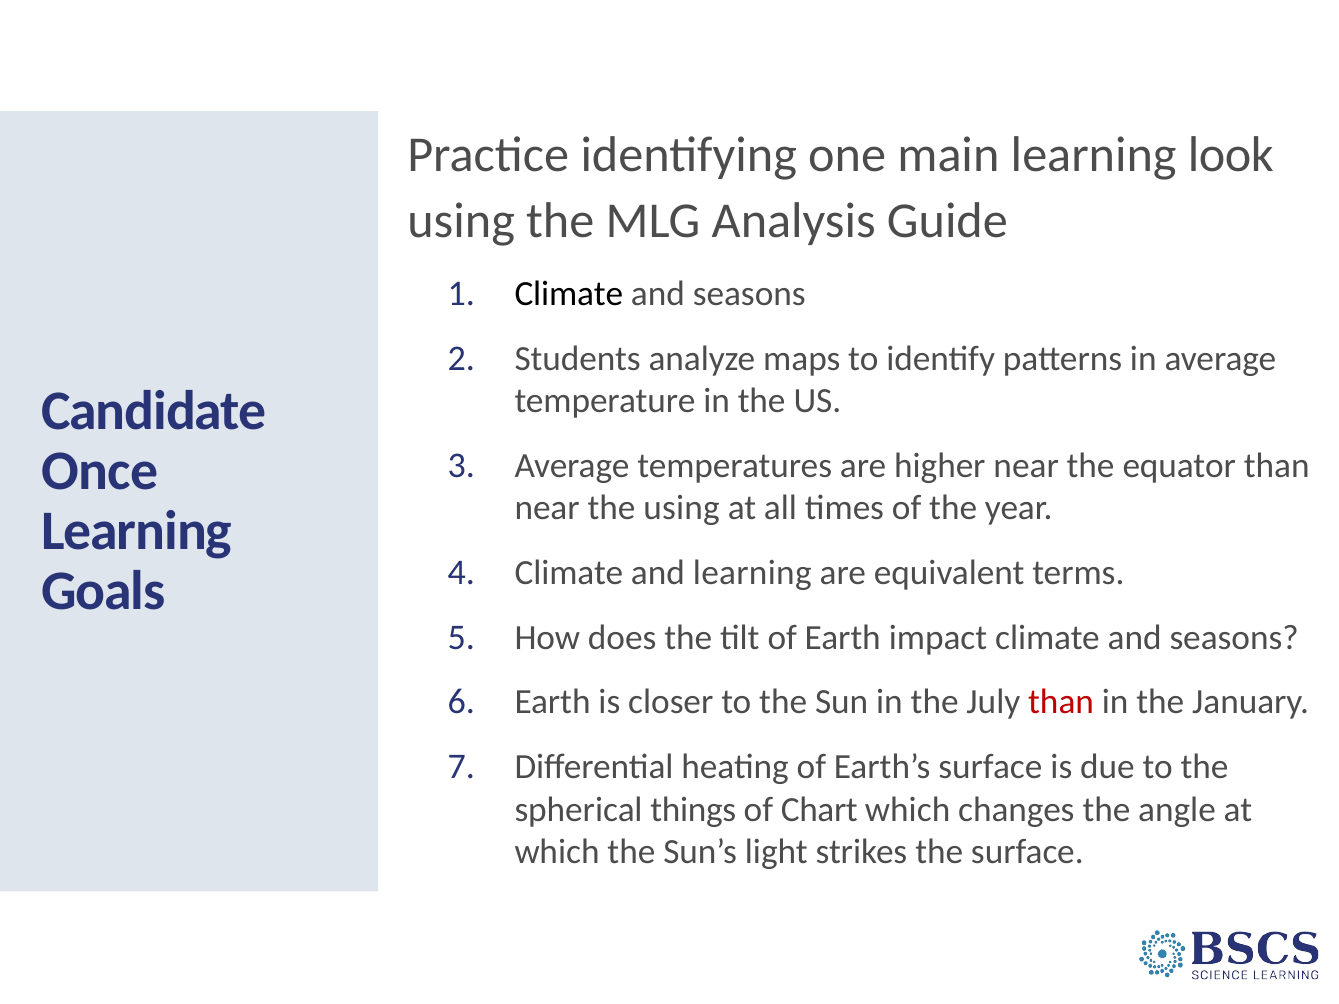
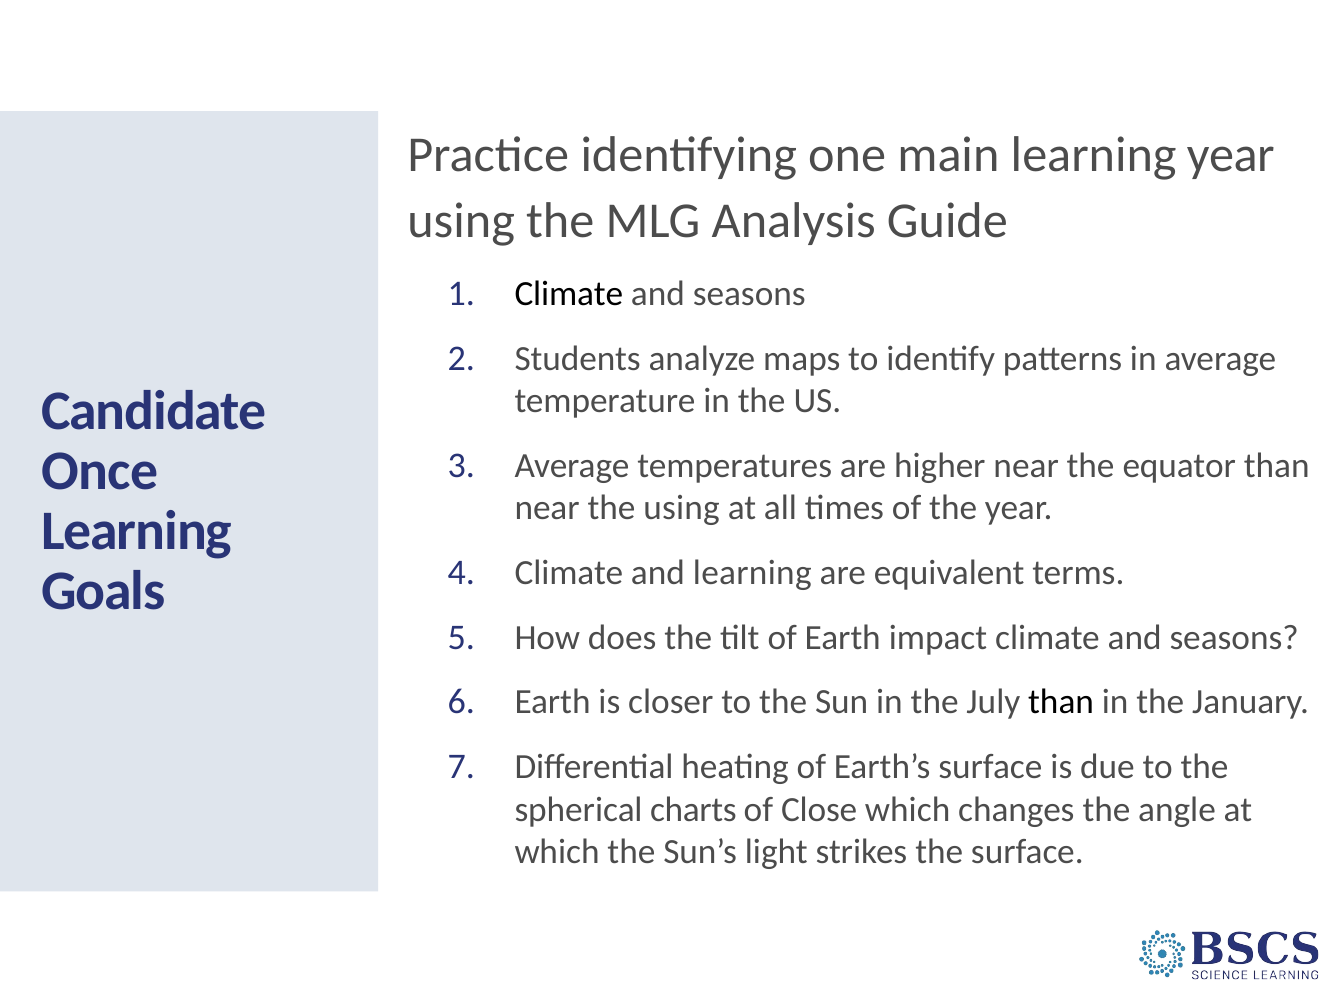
learning look: look -> year
than at (1061, 702) colour: red -> black
things: things -> charts
Chart: Chart -> Close
